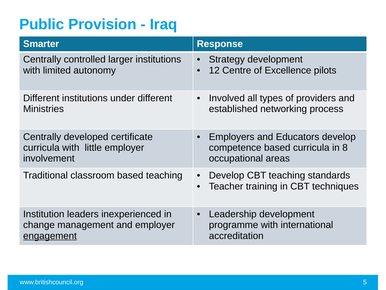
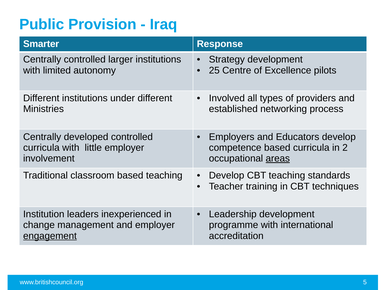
12: 12 -> 25
developed certificate: certificate -> controlled
8: 8 -> 2
areas underline: none -> present
